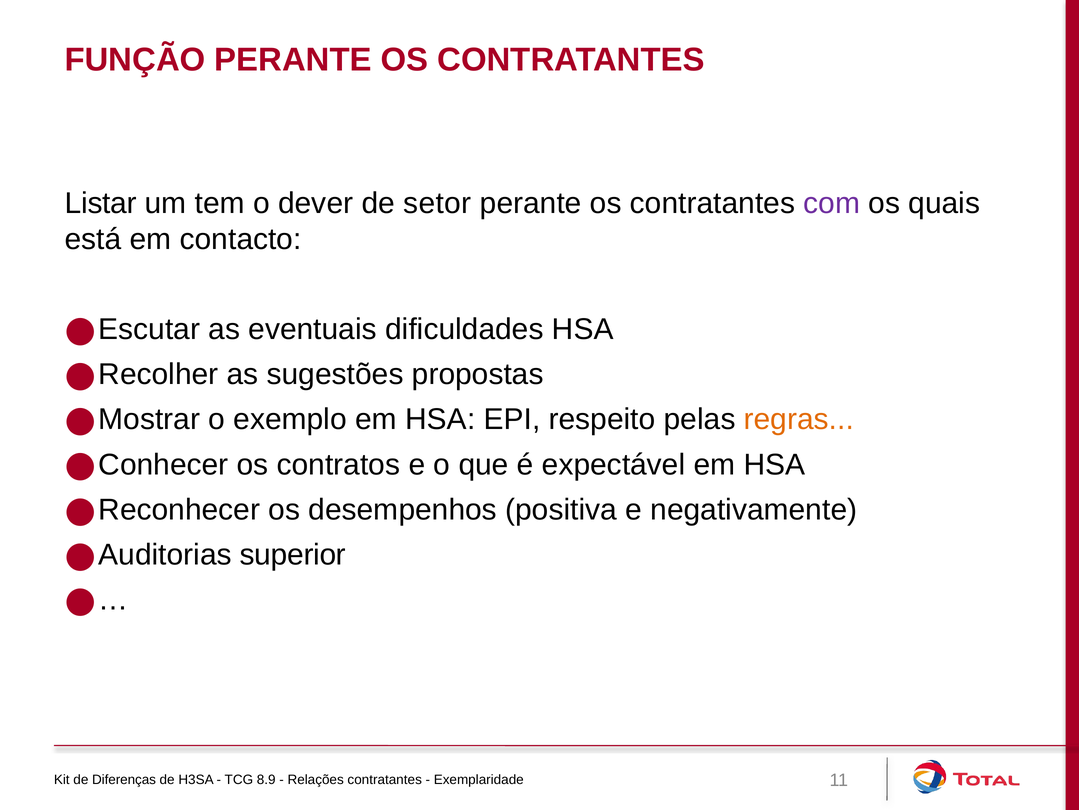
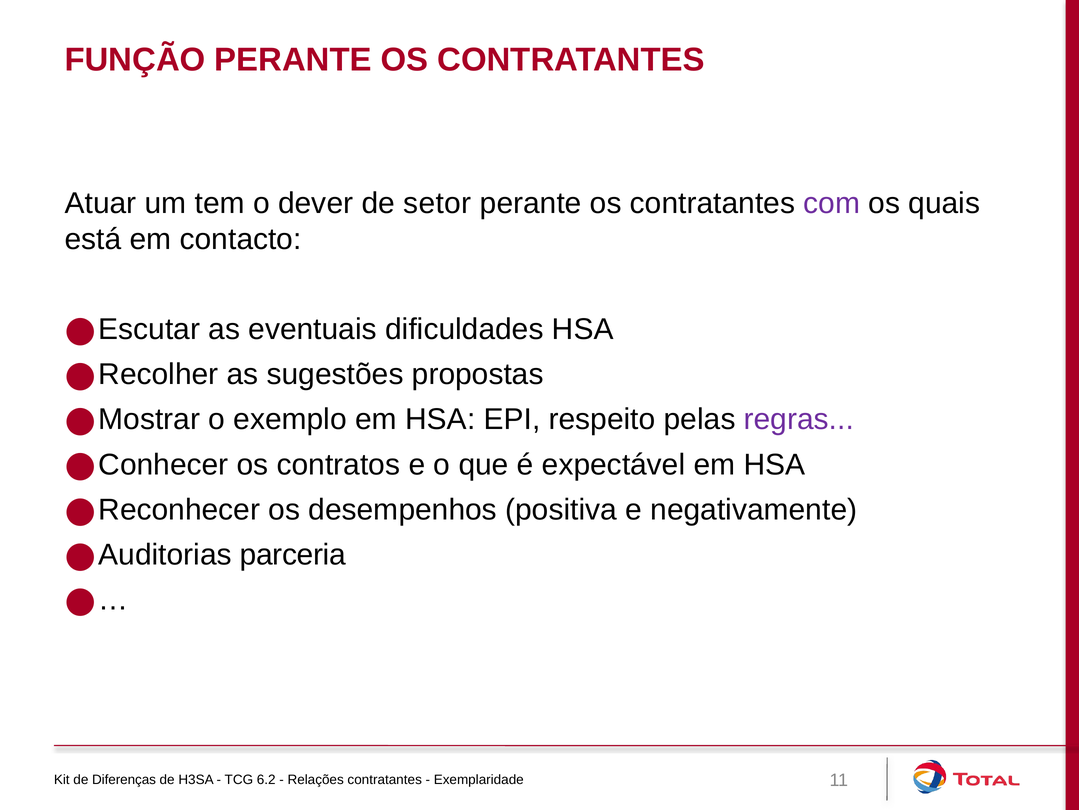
Listar: Listar -> Atuar
regras colour: orange -> purple
superior: superior -> parceria
8.9: 8.9 -> 6.2
